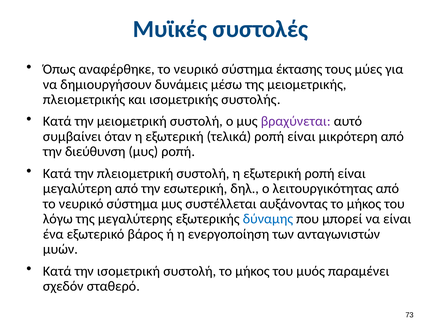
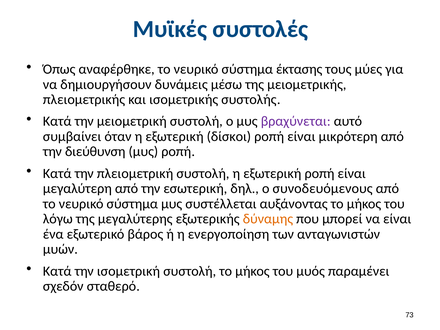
τελικά: τελικά -> δίσκοι
λειτουργικότητας: λειτουργικότητας -> συνοδευόμενους
δύναμης colour: blue -> orange
